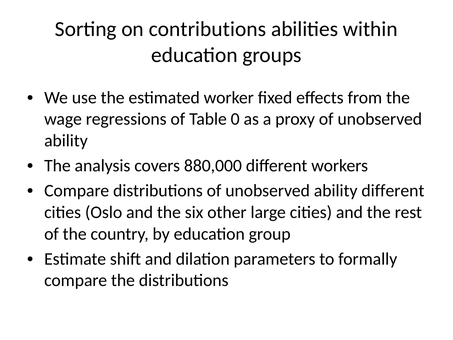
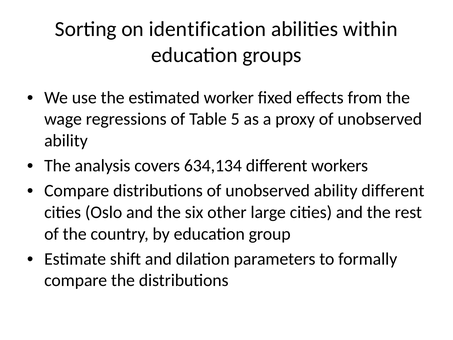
contributions: contributions -> identification
0: 0 -> 5
880,000: 880,000 -> 634,134
